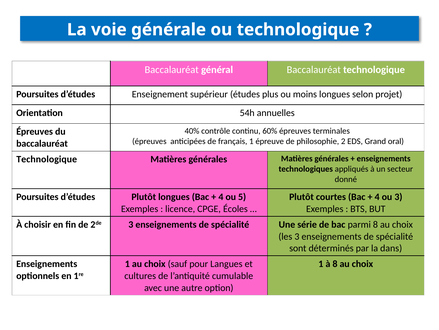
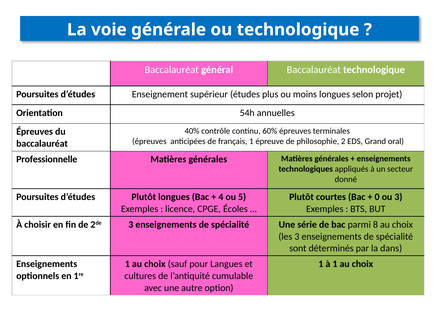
Technologique at (47, 159): Technologique -> Professionnelle
4 at (377, 196): 4 -> 0
à 8: 8 -> 1
